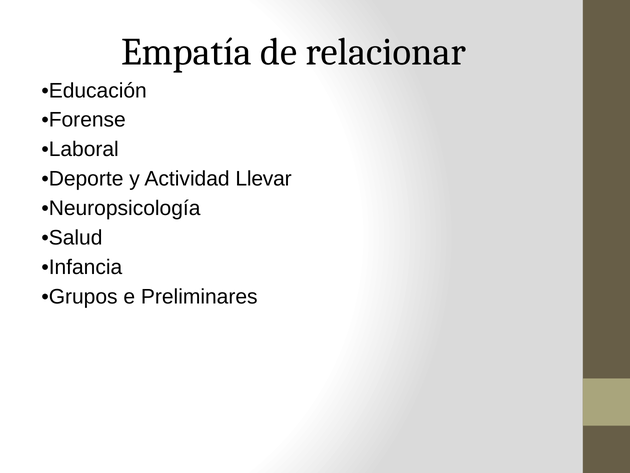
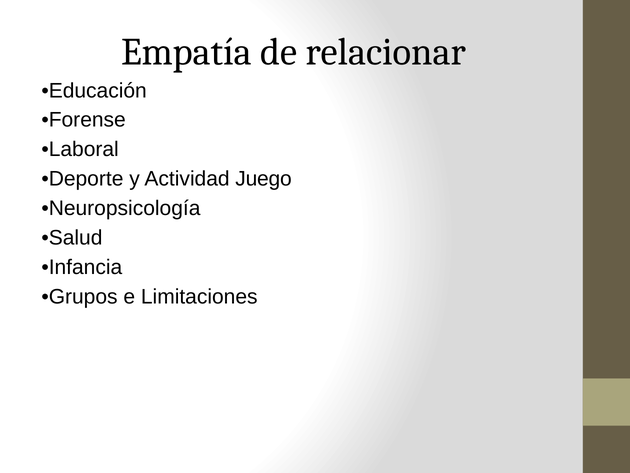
Llevar: Llevar -> Juego
Preliminares: Preliminares -> Limitaciones
